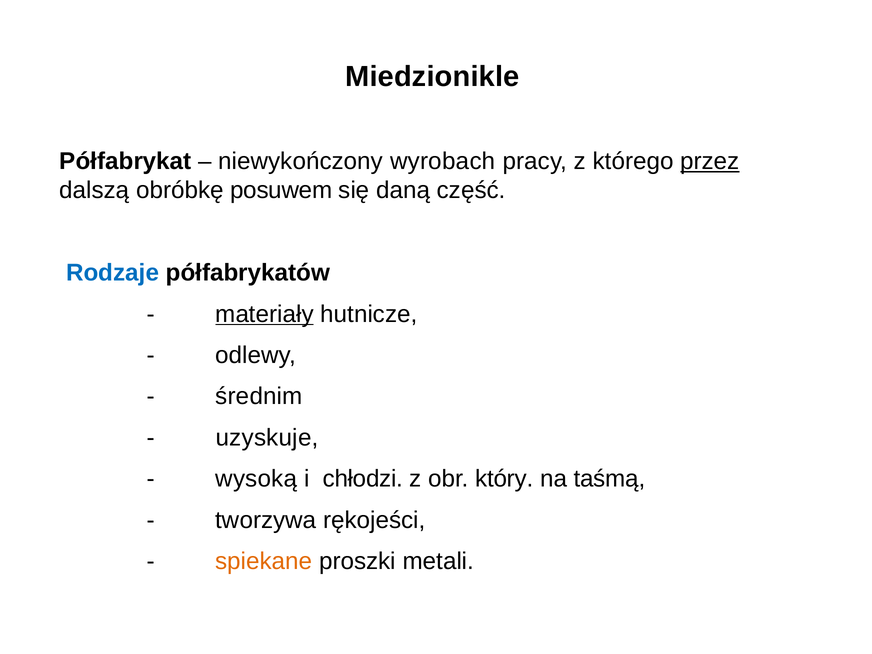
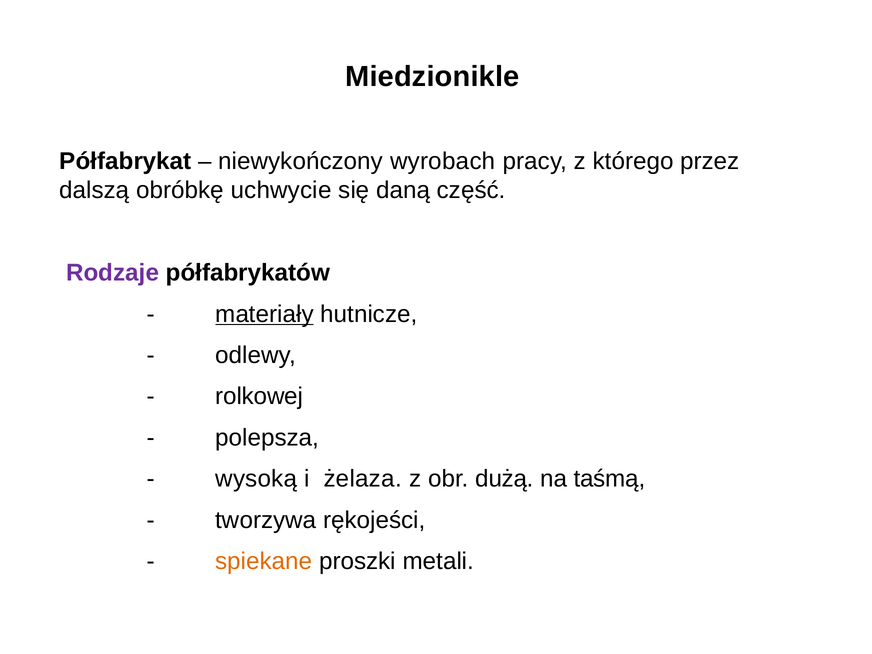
przez underline: present -> none
posuwem: posuwem -> uchwycie
Rodzaje colour: blue -> purple
średnim: średnim -> rolkowej
uzyskuje: uzyskuje -> polepsza
chłodzi: chłodzi -> żelaza
który: który -> dużą
